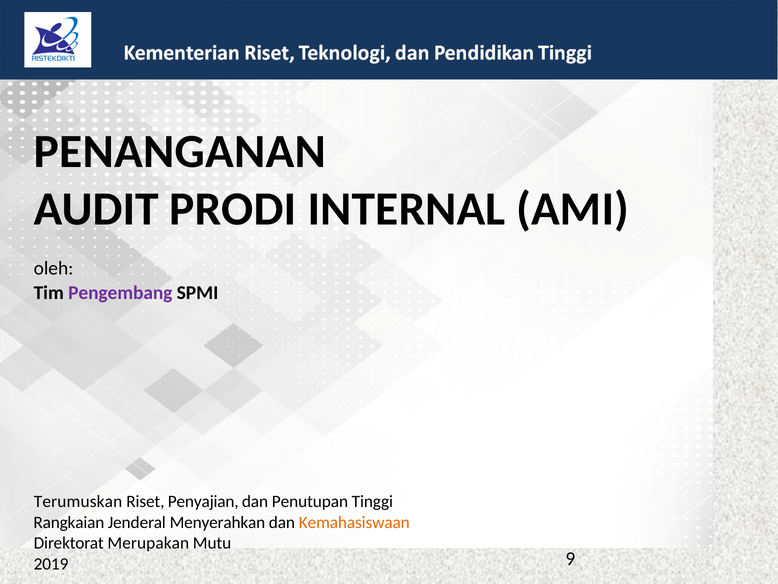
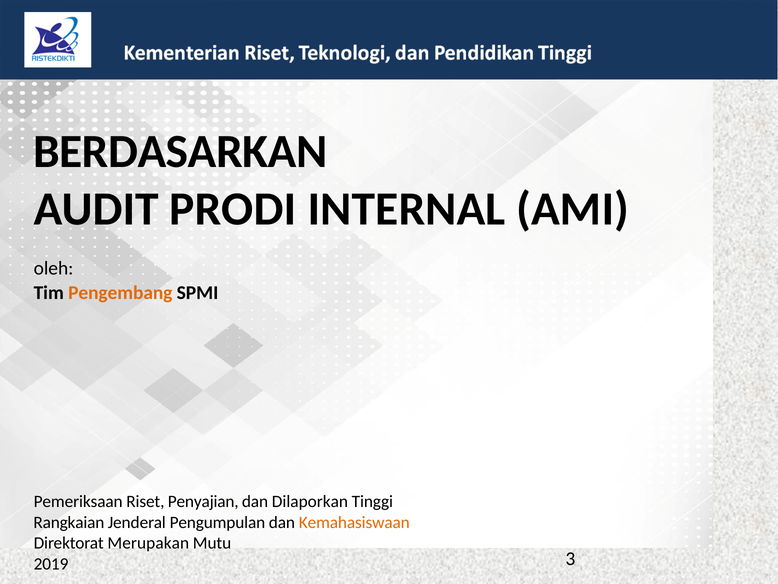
PENANGANAN: PENANGANAN -> BERDASARKAN
Pengembang colour: purple -> orange
Terumuskan: Terumuskan -> Pemeriksaan
Penutupan: Penutupan -> Dilaporkan
Menyerahkan: Menyerahkan -> Pengumpulan
9: 9 -> 3
